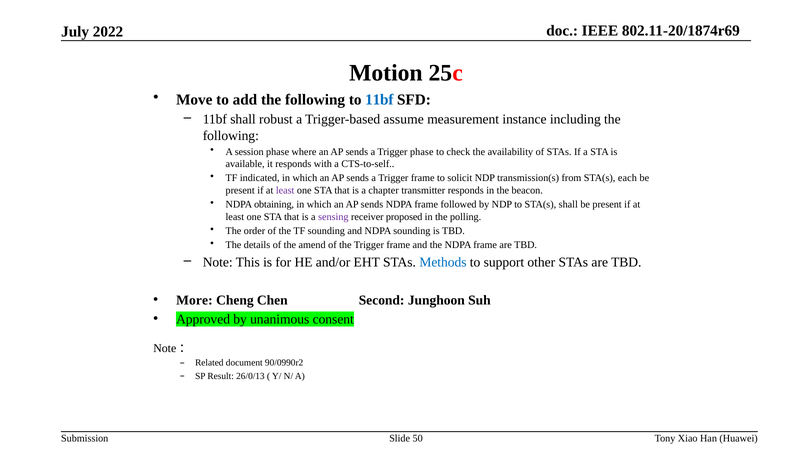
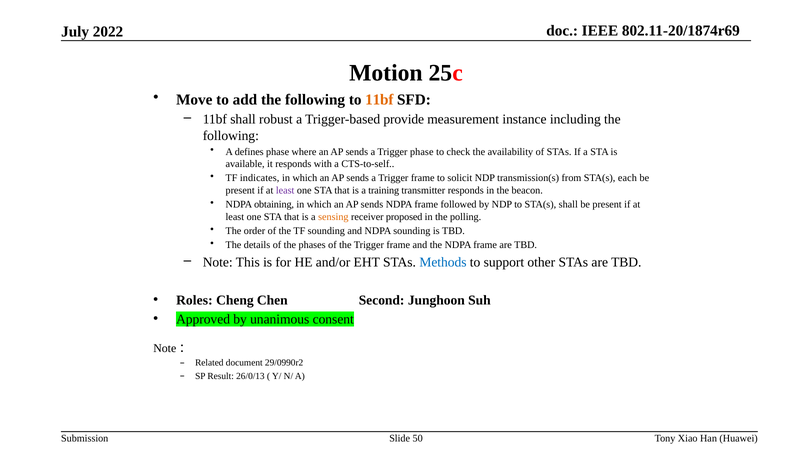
11bf at (379, 100) colour: blue -> orange
assume: assume -> provide
session: session -> defines
indicated: indicated -> indicates
chapter: chapter -> training
sensing colour: purple -> orange
amend: amend -> phases
More: More -> Roles
90/0990r2: 90/0990r2 -> 29/0990r2
